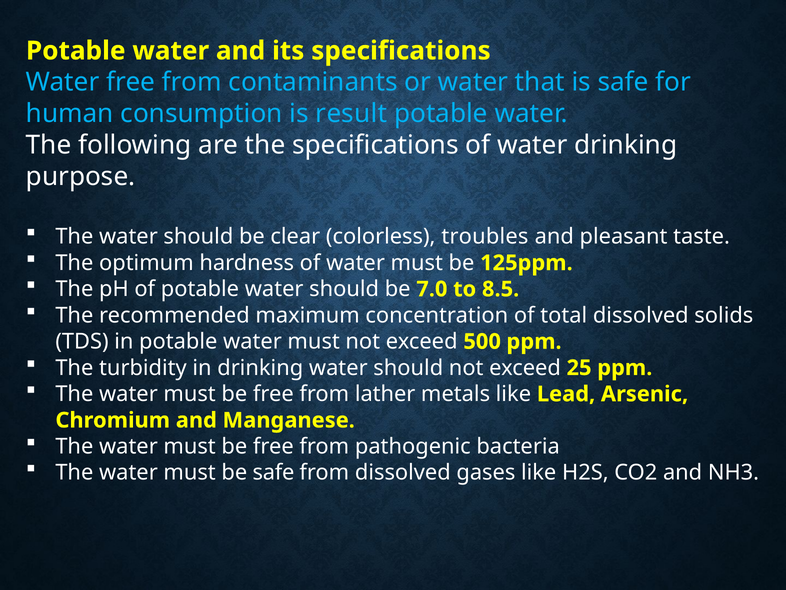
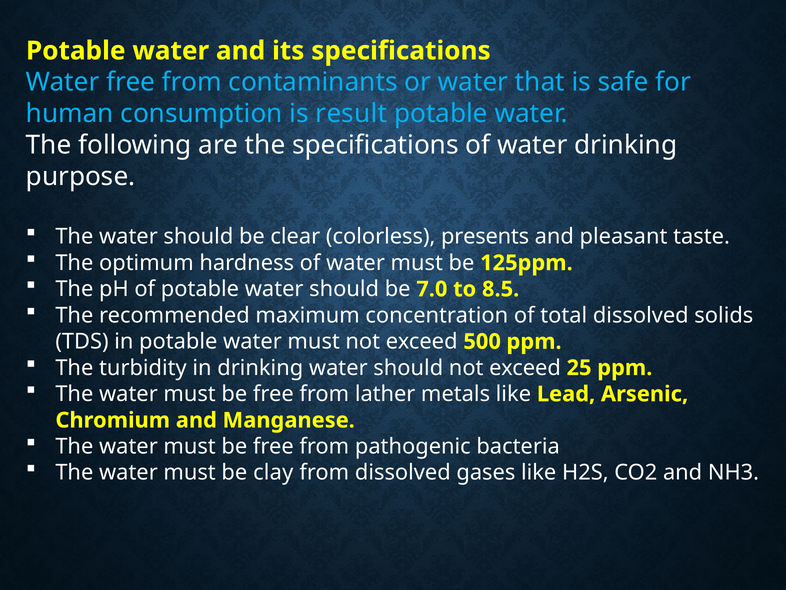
troubles: troubles -> presents
be safe: safe -> clay
